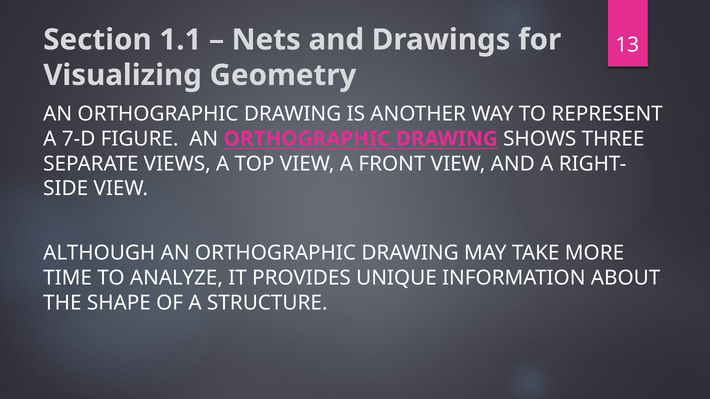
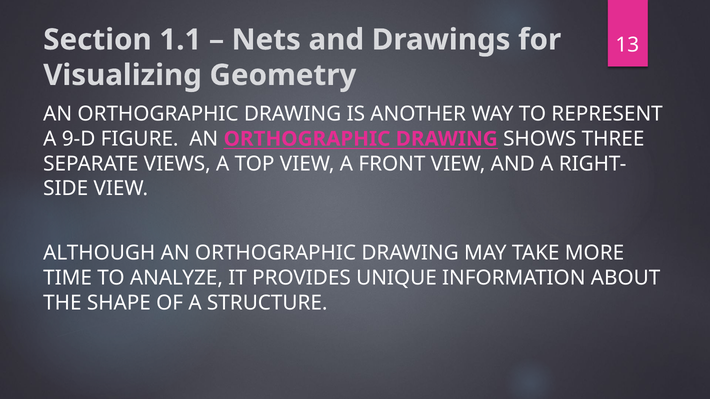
7-D: 7-D -> 9-D
